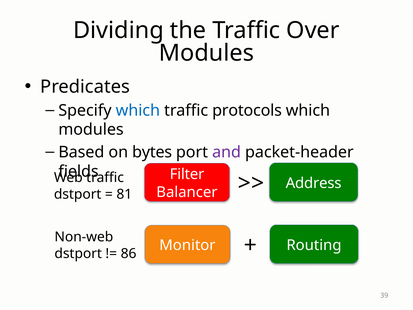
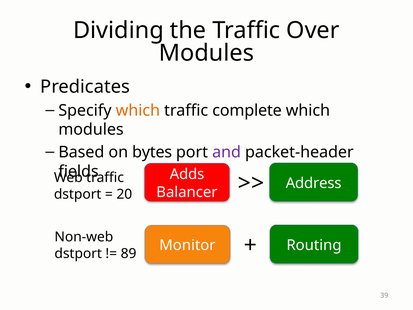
which at (138, 110) colour: blue -> orange
protocols: protocols -> complete
Filter: Filter -> Adds
81: 81 -> 20
86: 86 -> 89
